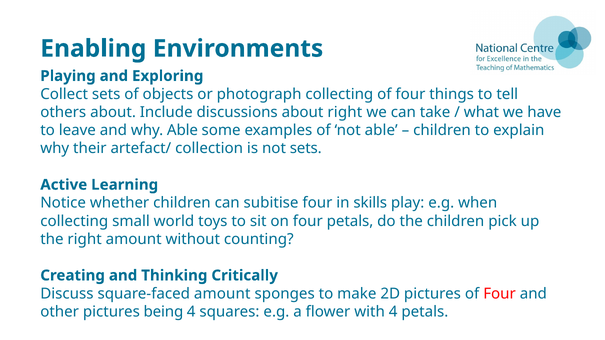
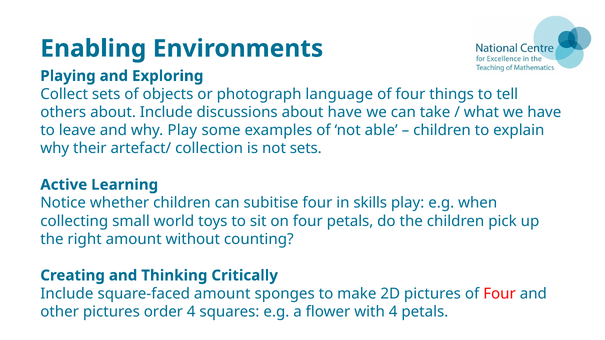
photograph collecting: collecting -> language
about right: right -> have
why Able: Able -> Play
Discuss at (67, 294): Discuss -> Include
being: being -> order
